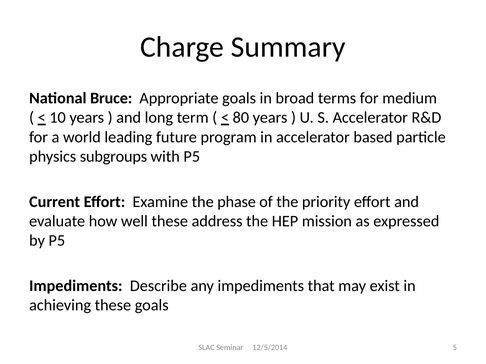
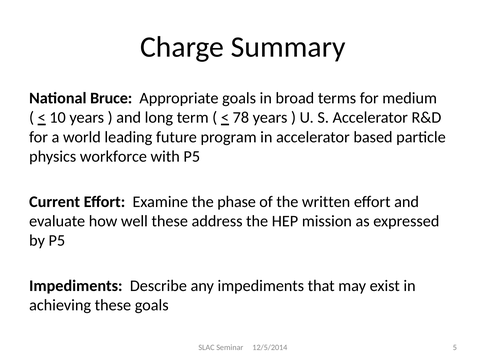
80: 80 -> 78
subgroups: subgroups -> workforce
priority: priority -> written
